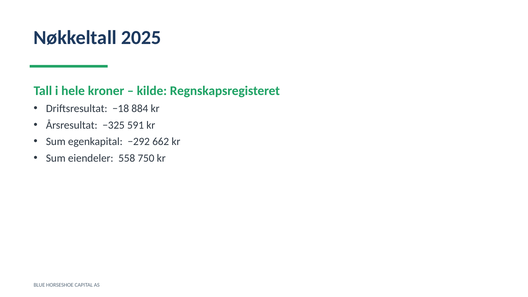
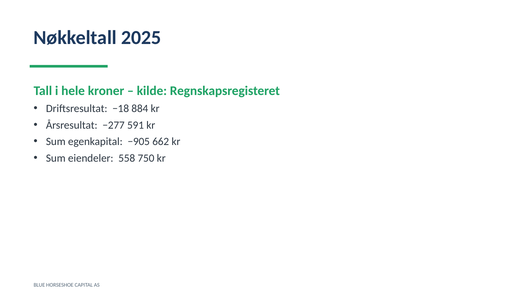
−325: −325 -> −277
−292: −292 -> −905
